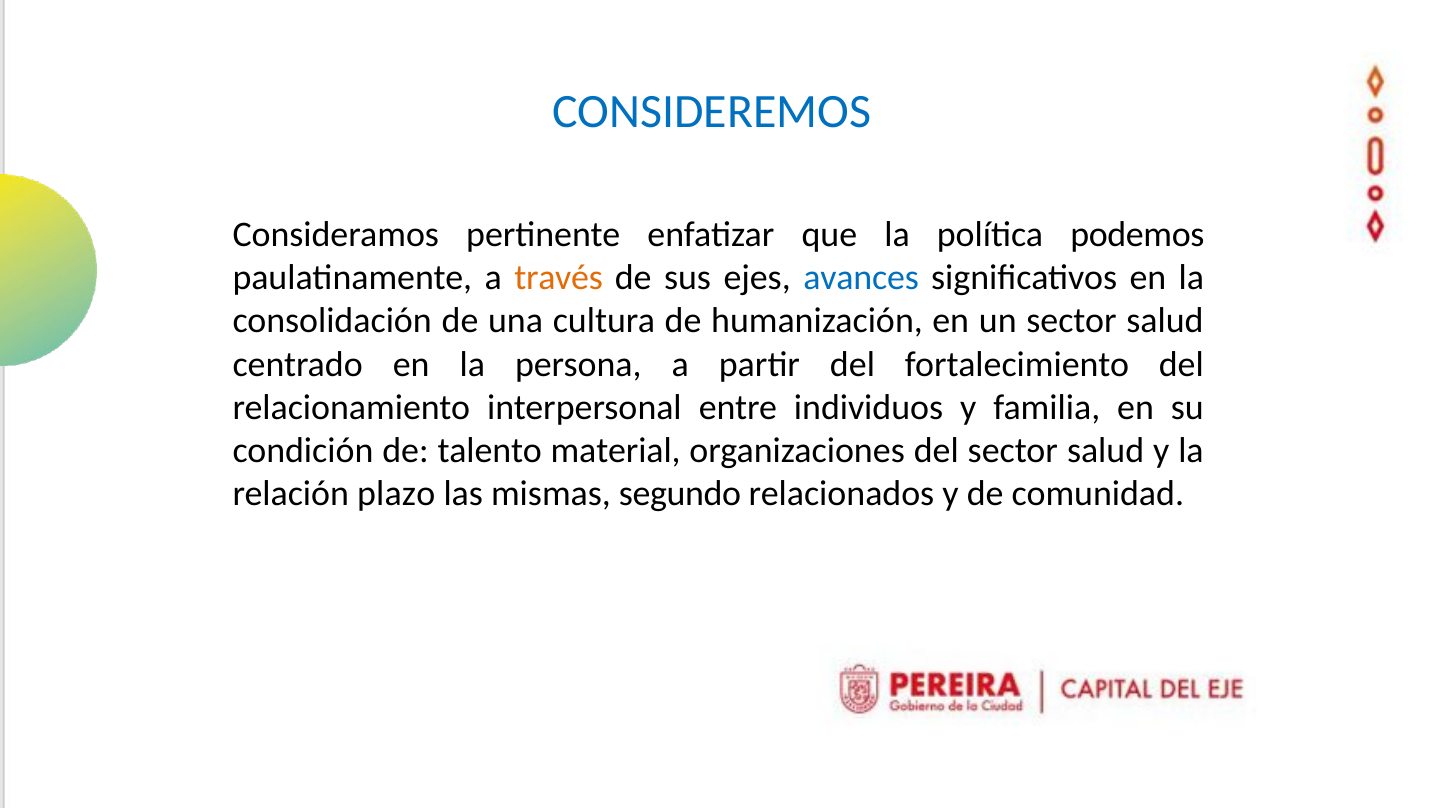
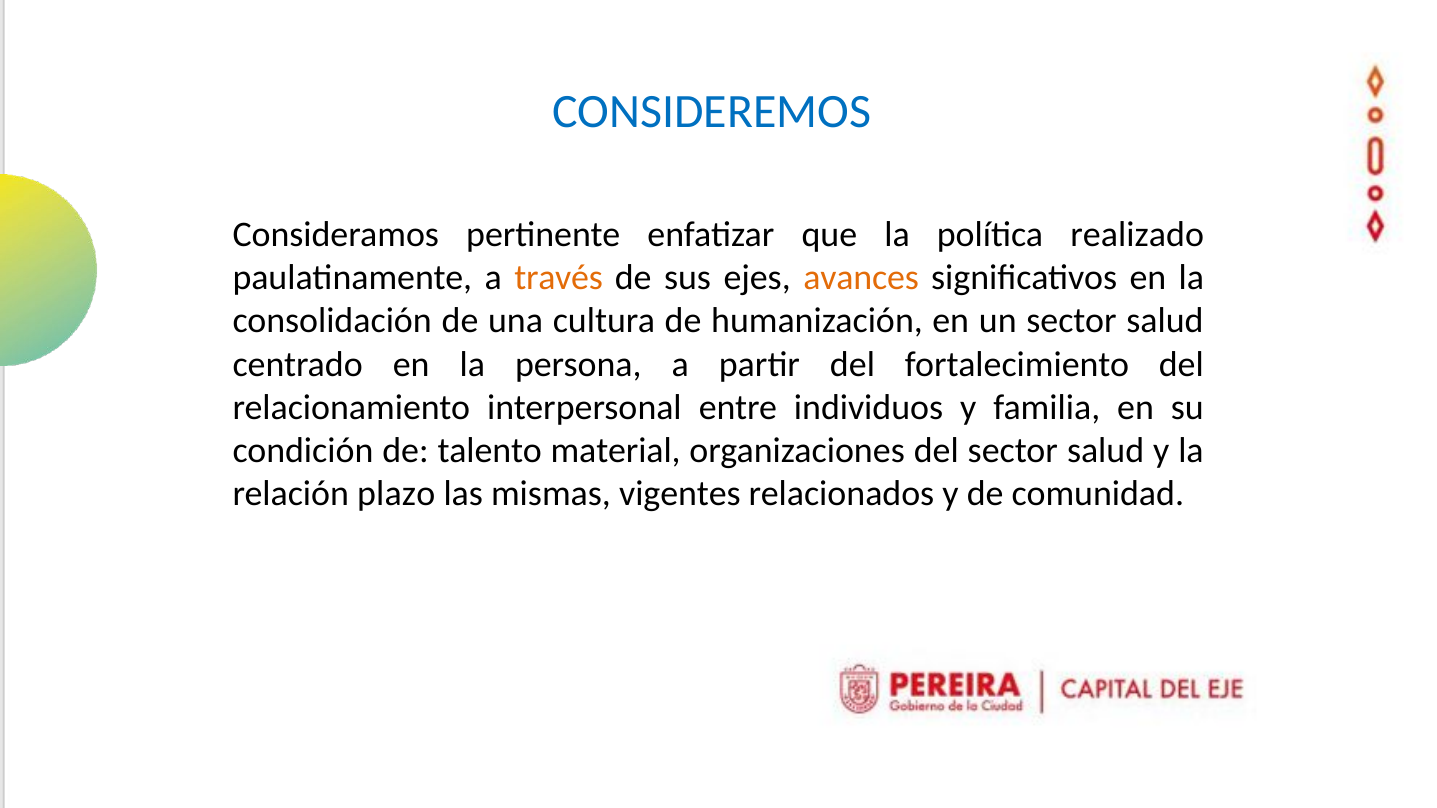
podemos: podemos -> realizado
avances colour: blue -> orange
segundo: segundo -> vigentes
